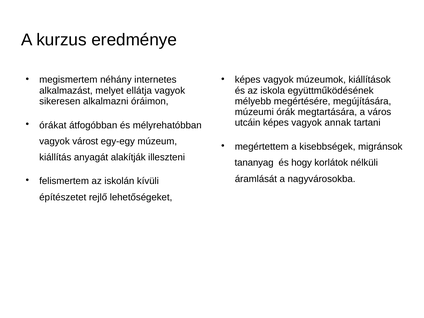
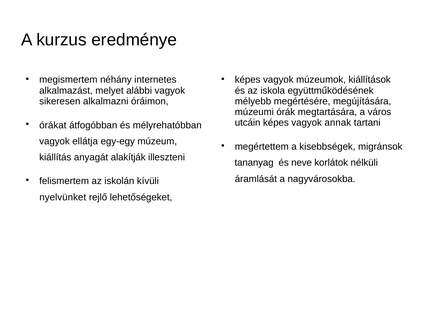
ellátja: ellátja -> alábbi
várost: várost -> ellátja
hogy: hogy -> neve
építészetet: építészetet -> nyelvünket
